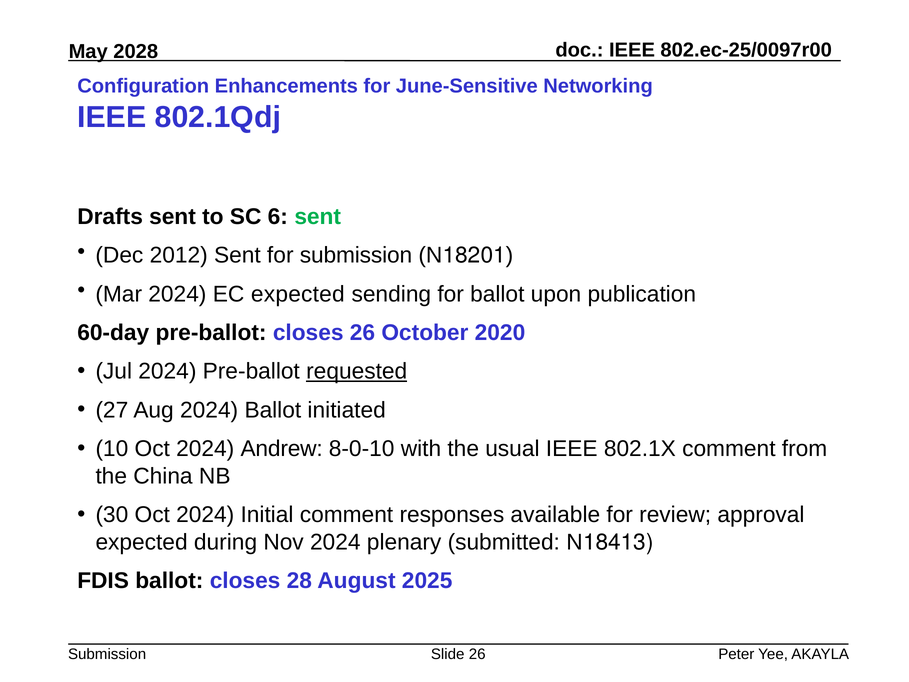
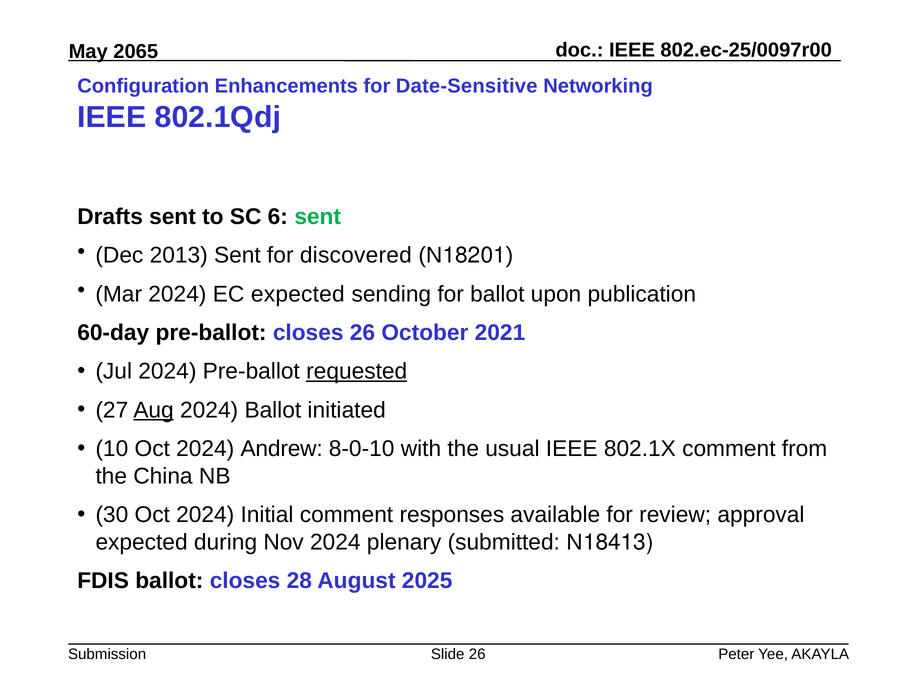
2028: 2028 -> 2065
June-Sensitive: June-Sensitive -> Date-Sensitive
2012: 2012 -> 2013
for submission: submission -> discovered
2020: 2020 -> 2021
Aug underline: none -> present
